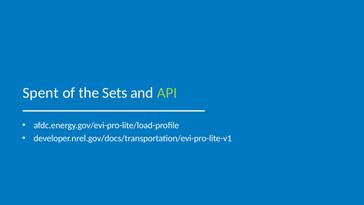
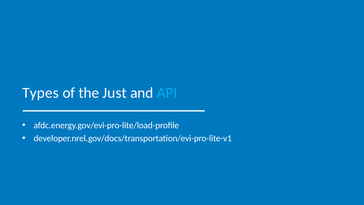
Spent: Spent -> Types
Sets: Sets -> Just
API colour: light green -> light blue
